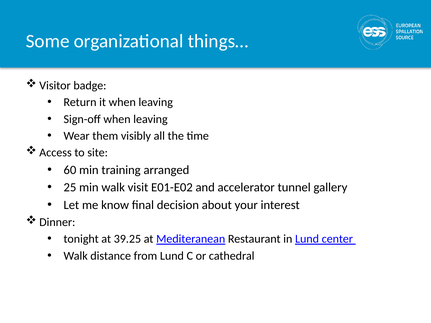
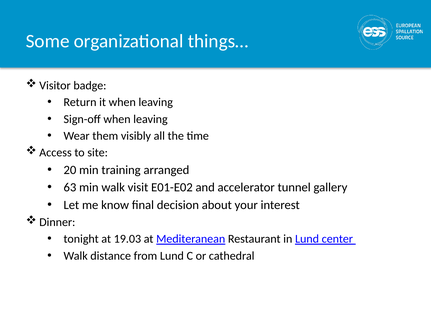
60: 60 -> 20
25: 25 -> 63
39.25: 39.25 -> 19.03
